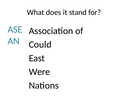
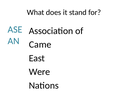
Could: Could -> Came
